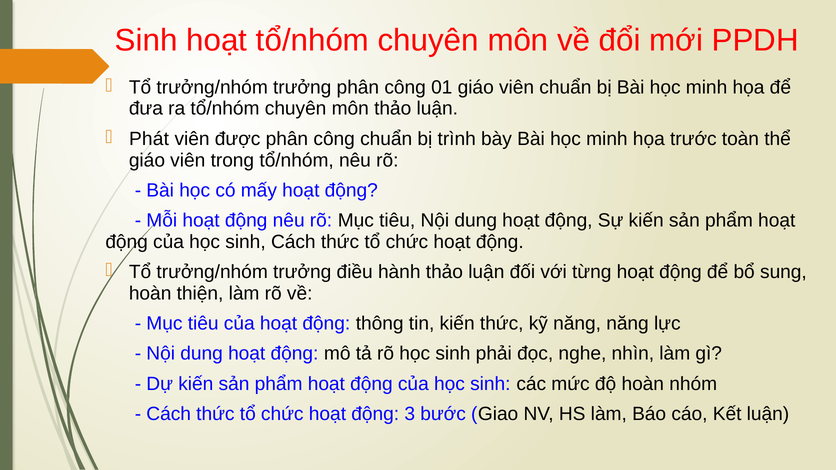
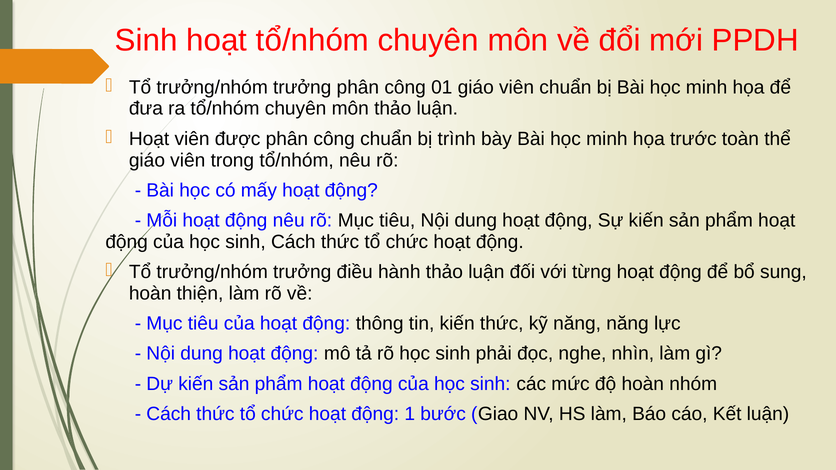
Phát at (149, 139): Phát -> Hoạt
3: 3 -> 1
